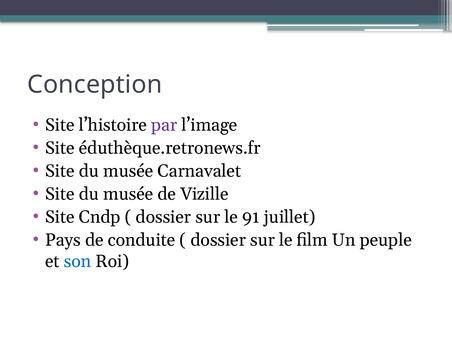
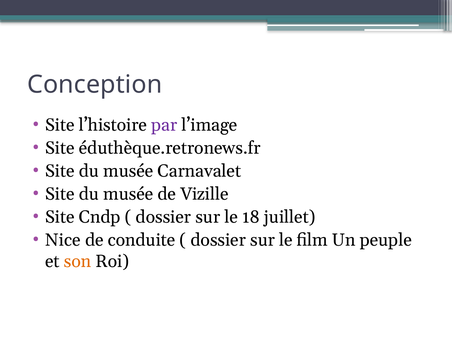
91: 91 -> 18
Pays: Pays -> Nice
son colour: blue -> orange
